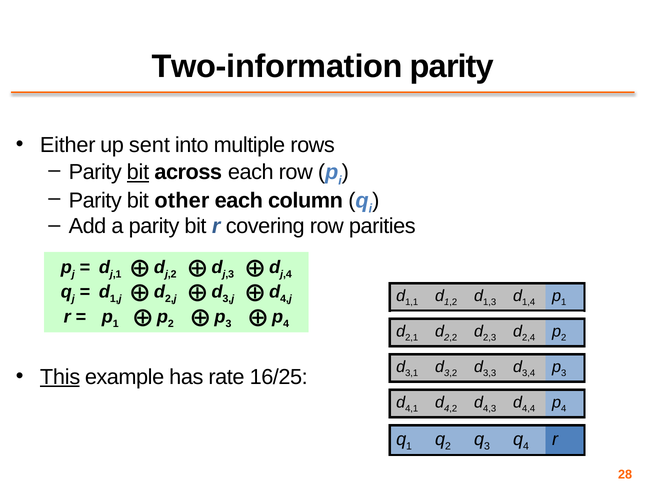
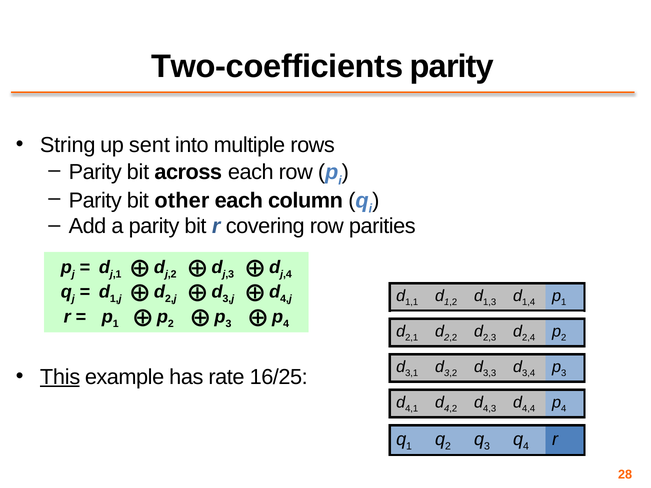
Two-information: Two-information -> Two-coefficients
Either: Either -> String
bit at (138, 172) underline: present -> none
